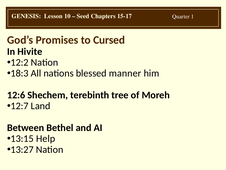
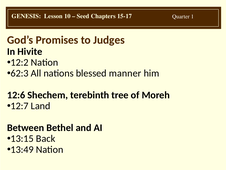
Cursed: Cursed -> Judges
18:3: 18:3 -> 62:3
Help: Help -> Back
13:27: 13:27 -> 13:49
